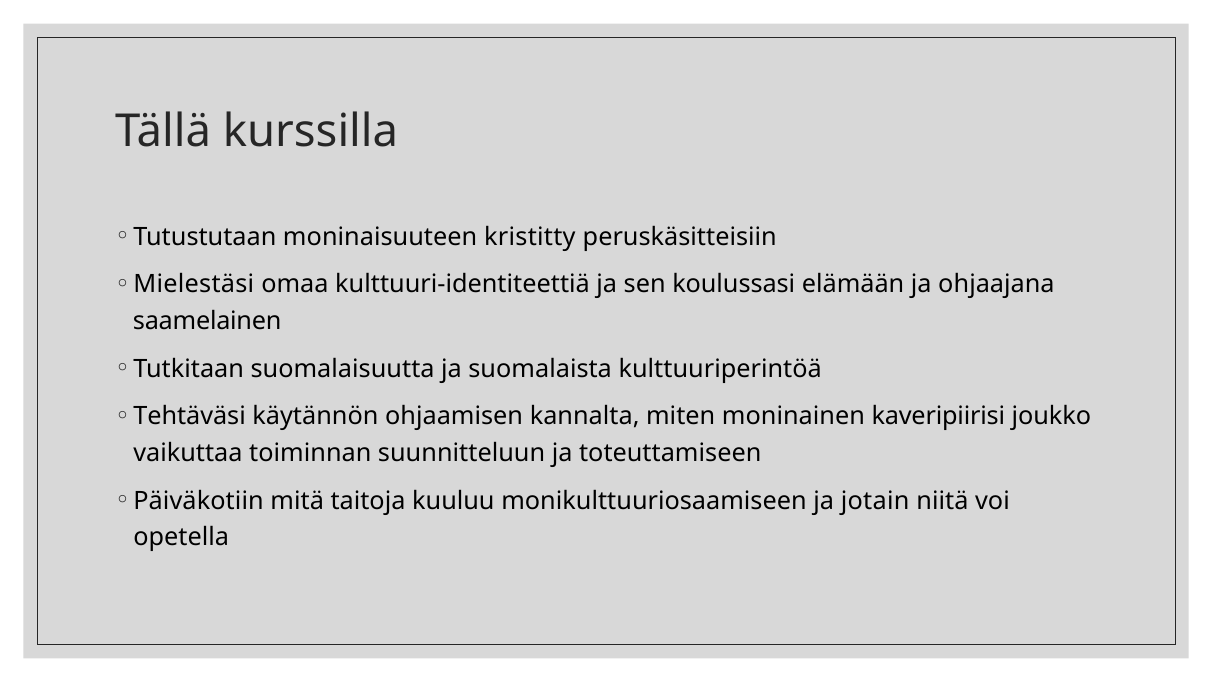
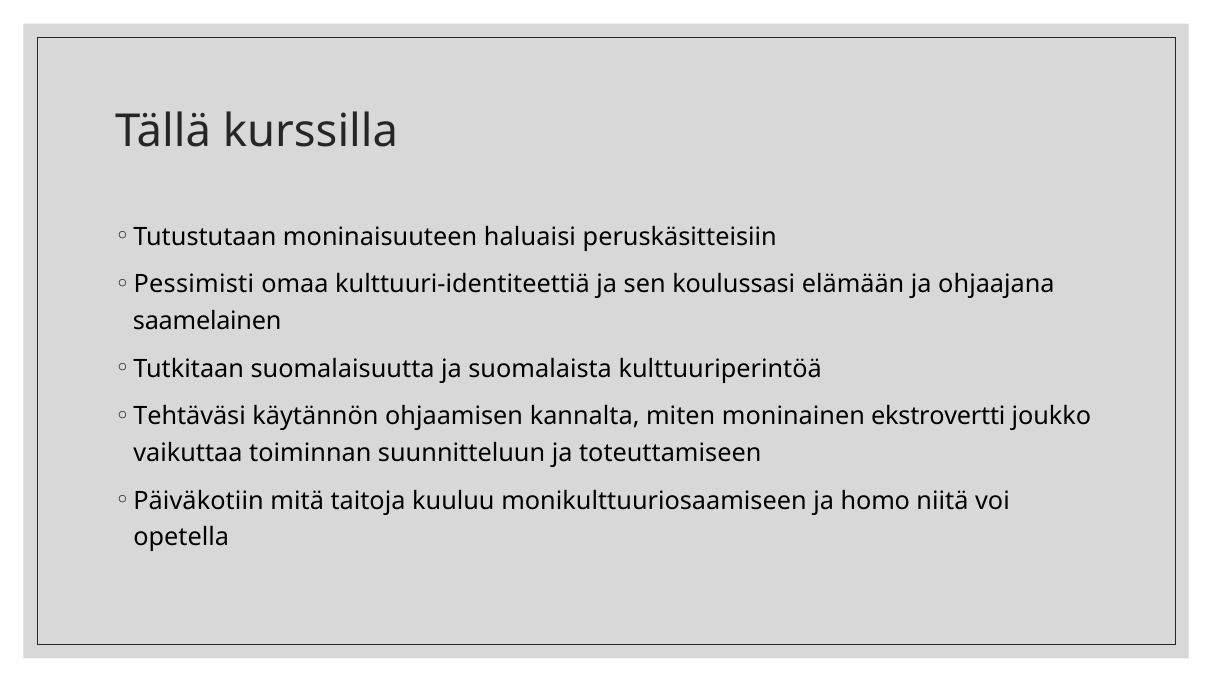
kristitty: kristitty -> haluaisi
Mielestäsi: Mielestäsi -> Pessimisti
kaveripiirisi: kaveripiirisi -> ekstrovertti
jotain: jotain -> homo
